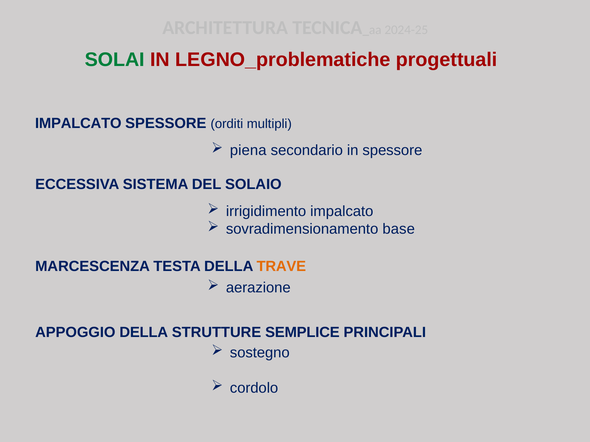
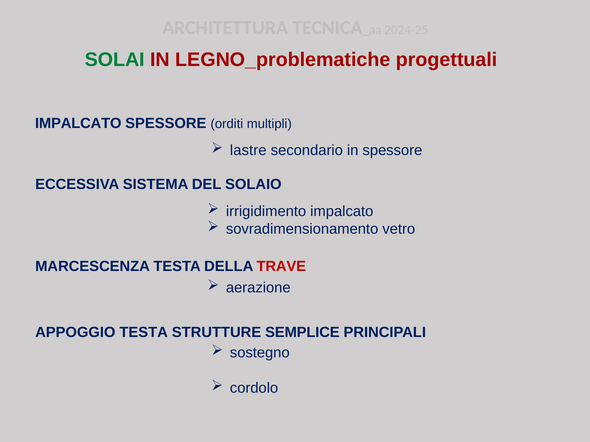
piena: piena -> lastre
base: base -> vetro
TRAVE colour: orange -> red
APPOGGIO DELLA: DELLA -> TESTA
